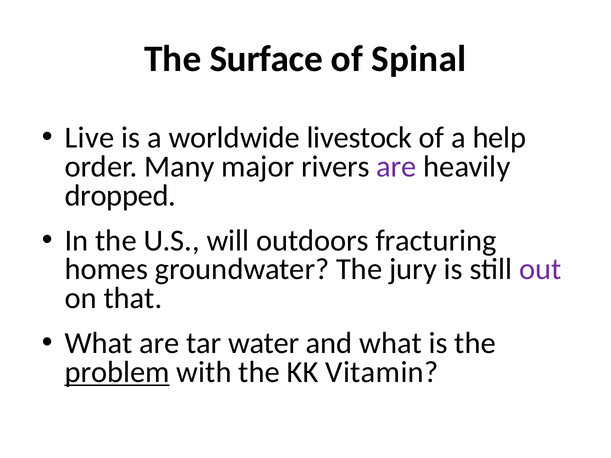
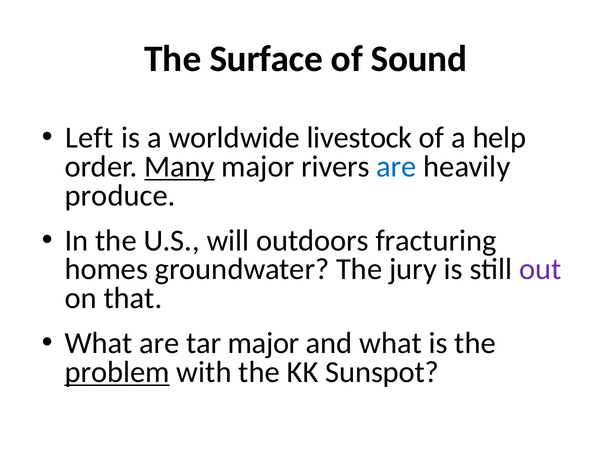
Spinal: Spinal -> Sound
Live: Live -> Left
Many underline: none -> present
are at (396, 167) colour: purple -> blue
dropped: dropped -> produce
tar water: water -> major
Vitamin: Vitamin -> Sunspot
